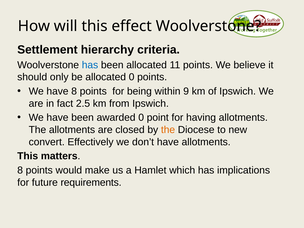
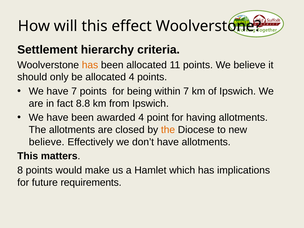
has at (90, 65) colour: blue -> orange
allocated 0: 0 -> 4
have 8: 8 -> 7
within 9: 9 -> 7
2.5: 2.5 -> 8.8
awarded 0: 0 -> 4
convert at (47, 142): convert -> believe
